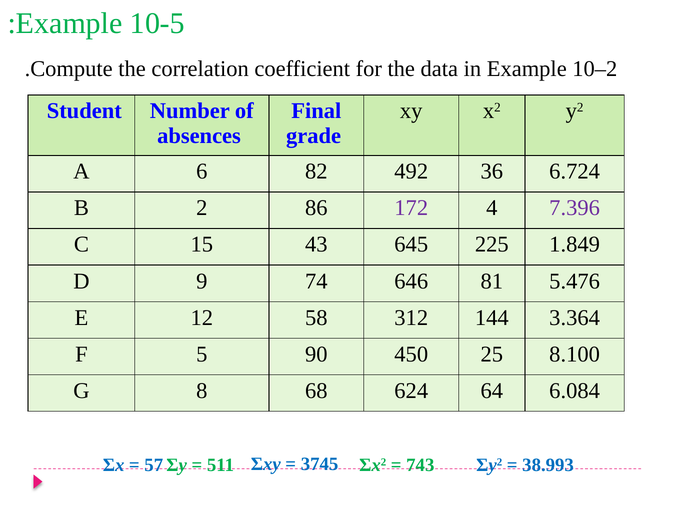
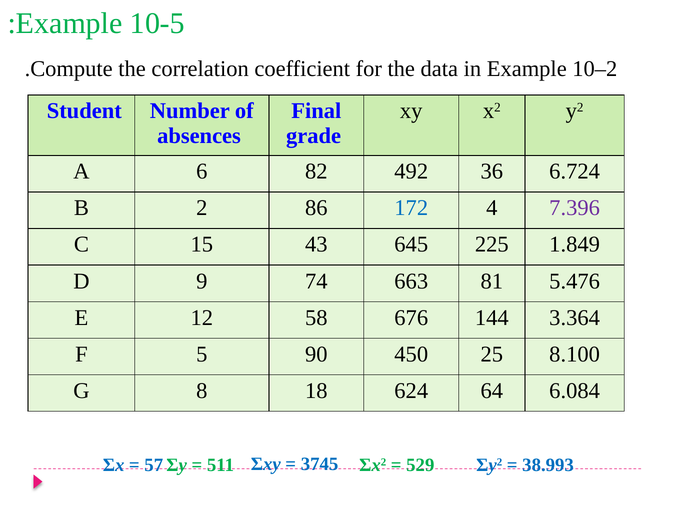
172 colour: purple -> blue
646: 646 -> 663
312: 312 -> 676
68: 68 -> 18
743: 743 -> 529
